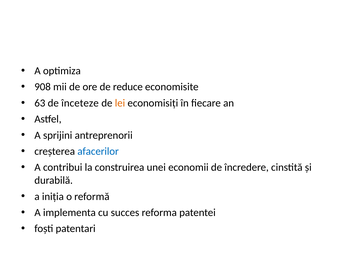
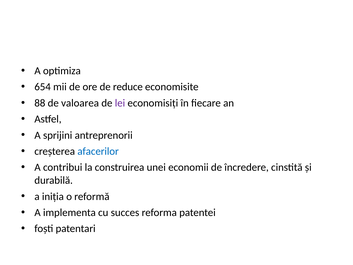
908: 908 -> 654
63: 63 -> 88
înceteze: înceteze -> valoarea
lei colour: orange -> purple
